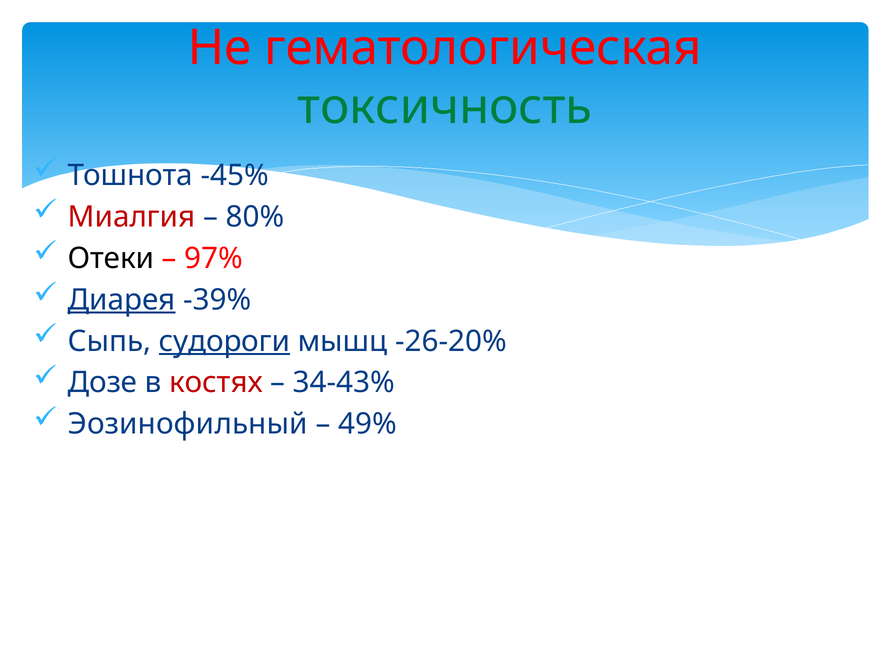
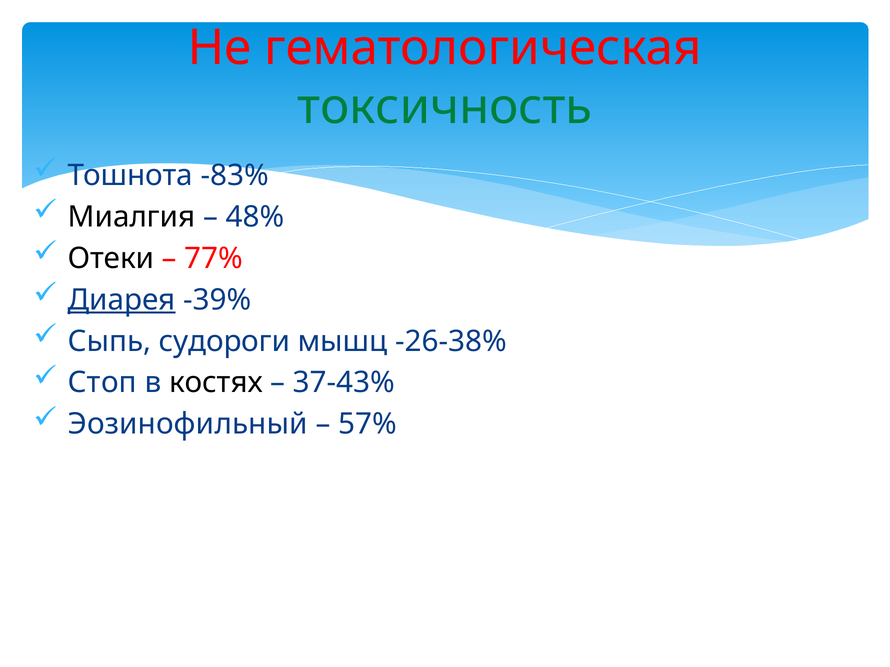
-45%: -45% -> -83%
Миалгия colour: red -> black
80%: 80% -> 48%
97%: 97% -> 77%
судороги underline: present -> none
-26-20%: -26-20% -> -26-38%
Дозе: Дозе -> Стоп
костях colour: red -> black
34-43%: 34-43% -> 37-43%
49%: 49% -> 57%
